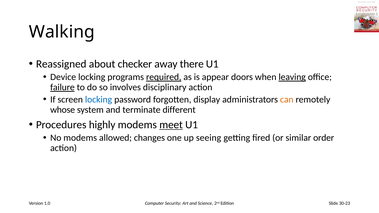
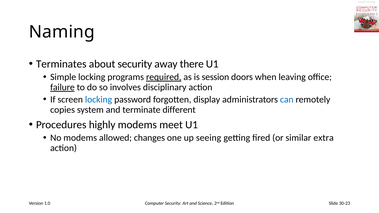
Walking: Walking -> Naming
Reassigned: Reassigned -> Terminates
about checker: checker -> security
Device: Device -> Simple
appear: appear -> session
leaving underline: present -> none
can colour: orange -> blue
whose: whose -> copies
meet underline: present -> none
order: order -> extra
